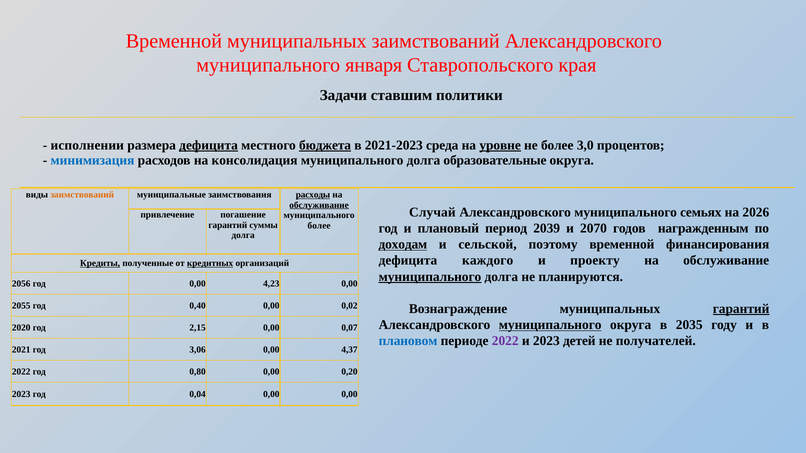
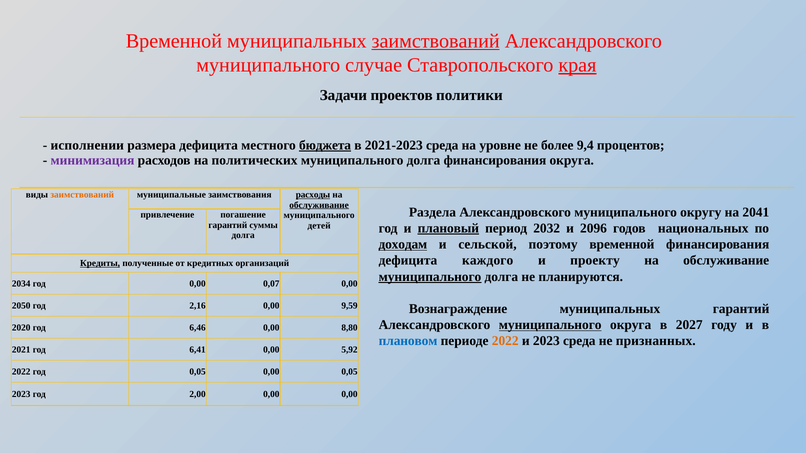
заимствований at (436, 41) underline: none -> present
января: января -> случае
края underline: none -> present
ставшим: ставшим -> проектов
дефицита at (209, 145) underline: present -> none
уровне underline: present -> none
3,0: 3,0 -> 9,4
минимизация colour: blue -> purple
консолидация: консолидация -> политических
долга образовательные: образовательные -> финансирования
Случай: Случай -> Раздела
семьях: семьях -> округу
2026: 2026 -> 2041
более at (319, 226): более -> детей
плановый underline: none -> present
2039: 2039 -> 2032
2070: 2070 -> 2096
награжденным: награжденным -> национальных
кредитных underline: present -> none
2056: 2056 -> 2034
4,23: 4,23 -> 0,07
2055: 2055 -> 2050
0,40: 0,40 -> 2,16
0,02: 0,02 -> 9,59
гарантий at (741, 309) underline: present -> none
2035: 2035 -> 2027
2,15: 2,15 -> 6,46
0,07: 0,07 -> 8,80
2022 at (505, 341) colour: purple -> orange
2023 детей: детей -> среда
получателей: получателей -> признанных
3,06: 3,06 -> 6,41
4,37: 4,37 -> 5,92
год 0,80: 0,80 -> 0,05
0,00 0,20: 0,20 -> 0,05
0,04: 0,04 -> 2,00
